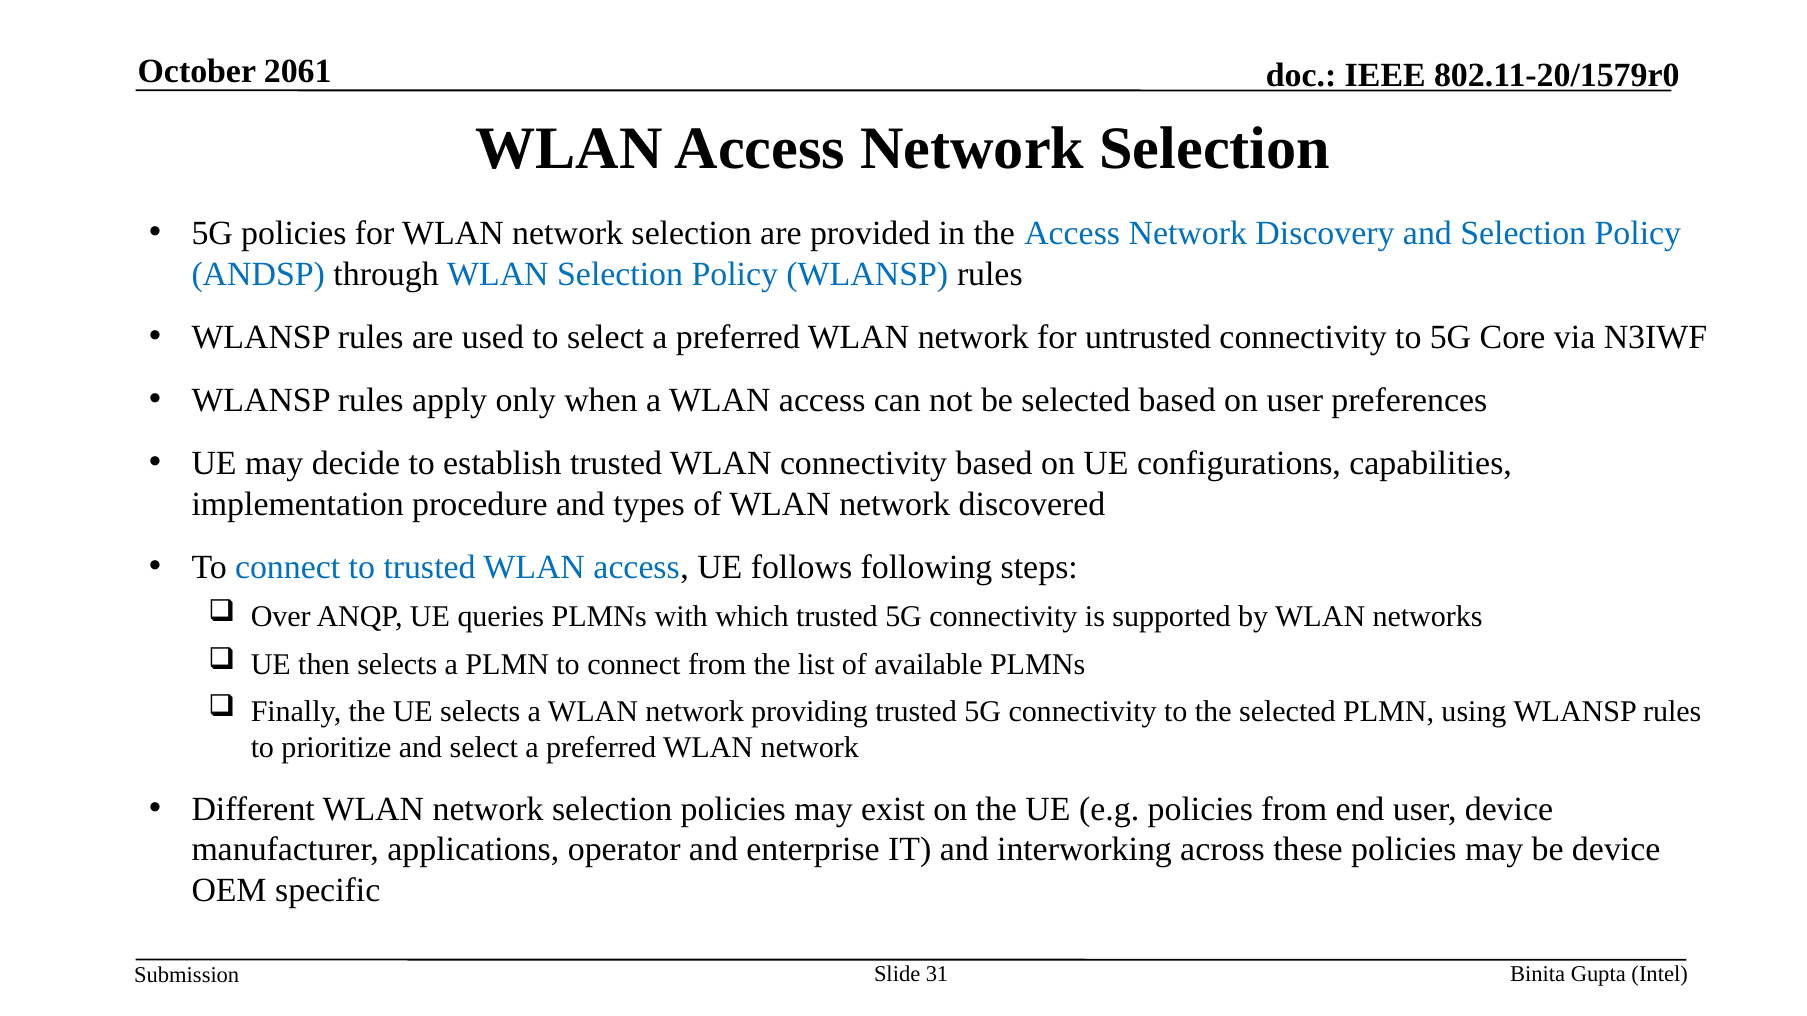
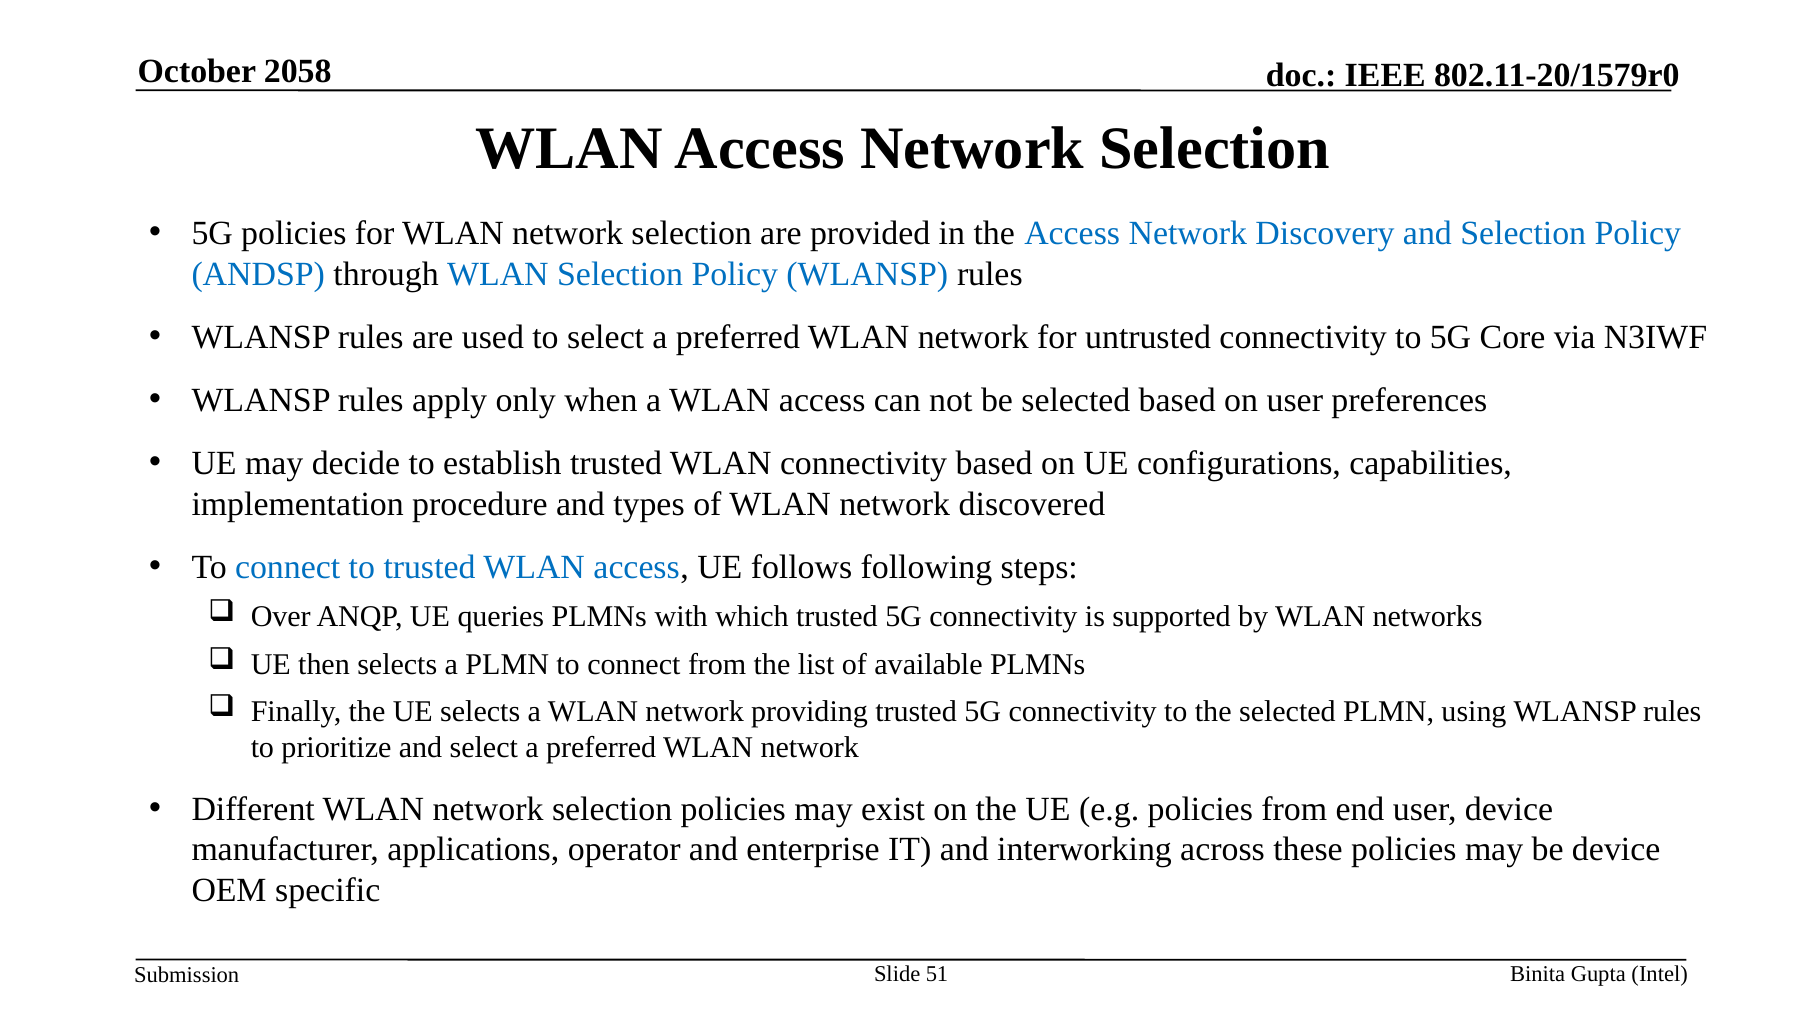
2061: 2061 -> 2058
31: 31 -> 51
